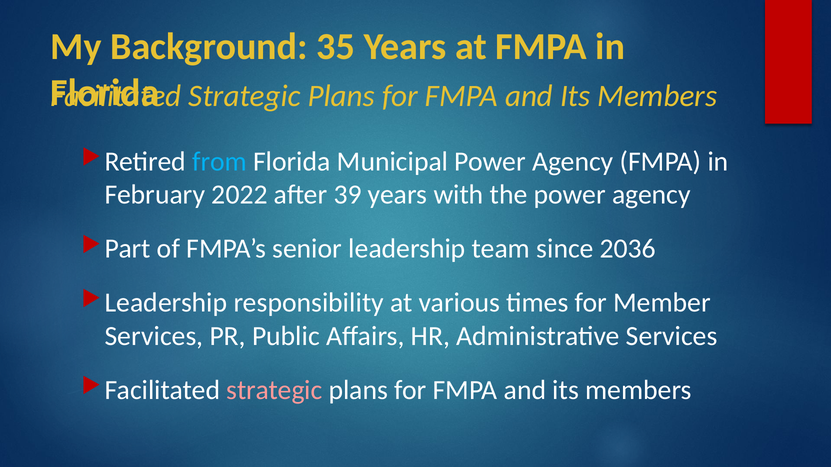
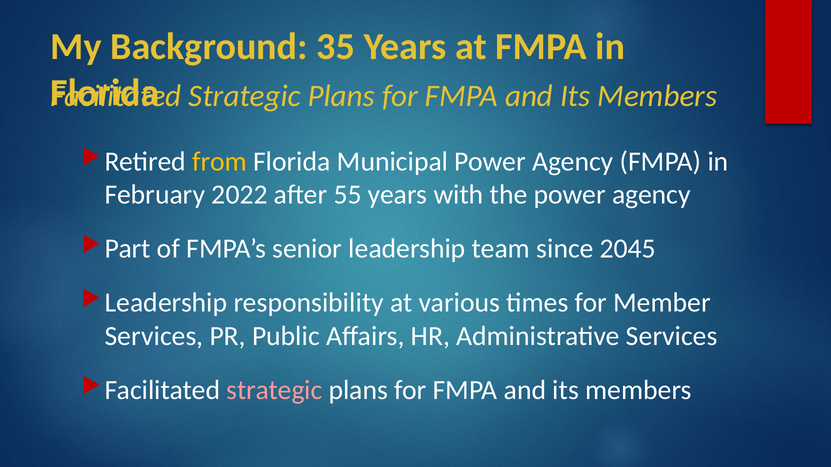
from colour: light blue -> yellow
39: 39 -> 55
2036: 2036 -> 2045
